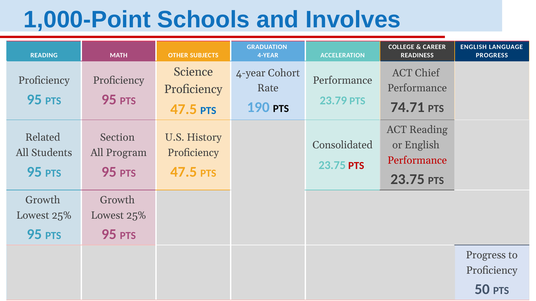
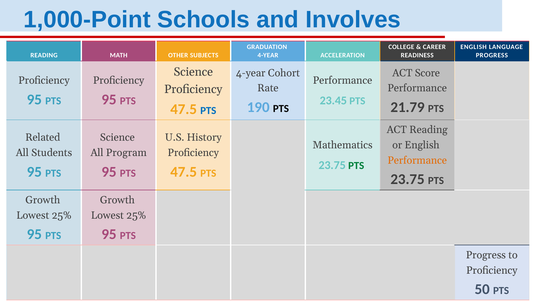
Chief: Chief -> Score
23.79: 23.79 -> 23.45
74.71: 74.71 -> 21.79
Section at (117, 138): Section -> Science
Consolidated: Consolidated -> Mathematics
Performance at (417, 161) colour: red -> orange
PTS at (356, 166) colour: red -> green
